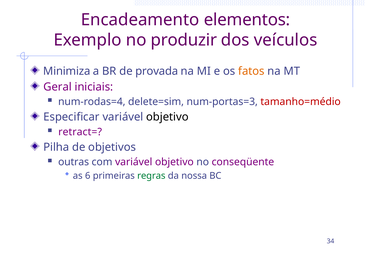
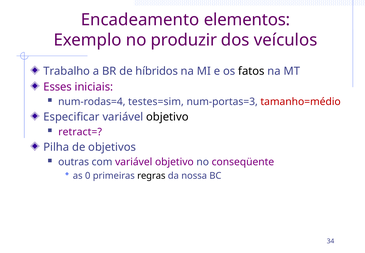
Minimiza: Minimiza -> Trabalho
provada: provada -> híbridos
fatos colour: orange -> black
Geral: Geral -> Esses
delete=sim: delete=sim -> testes=sim
6: 6 -> 0
regras colour: green -> black
